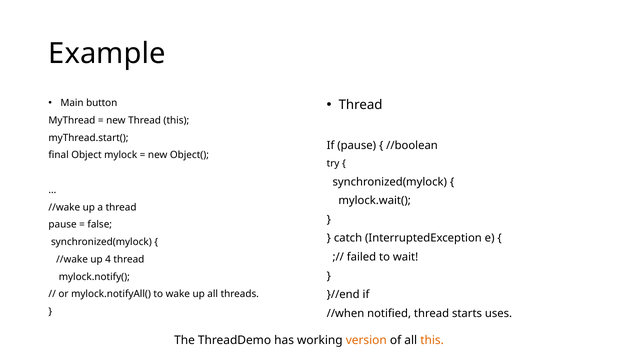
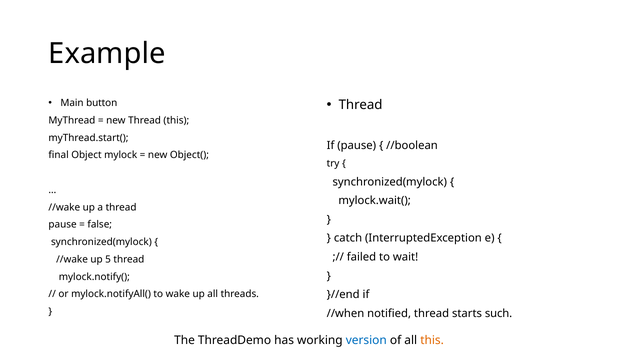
4: 4 -> 5
uses: uses -> such
version colour: orange -> blue
